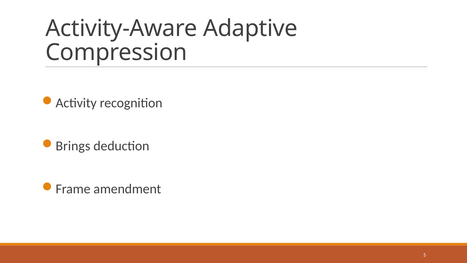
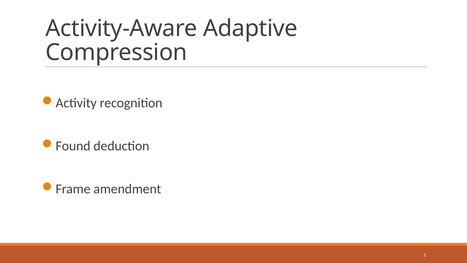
Brings: Brings -> Found
